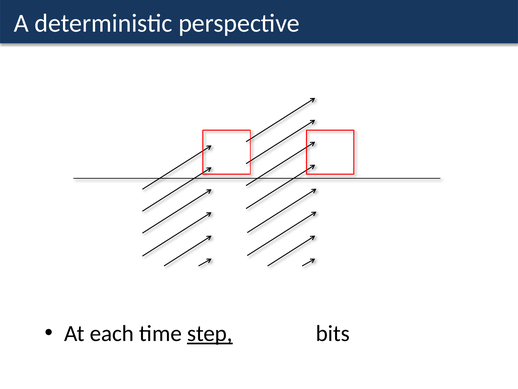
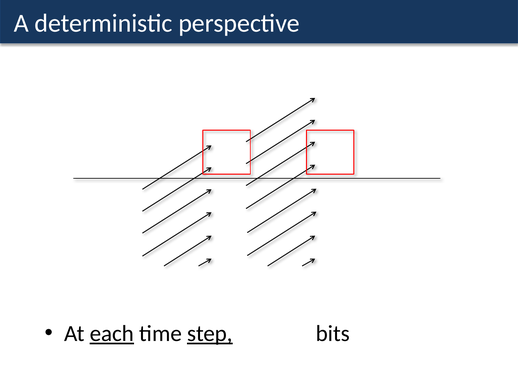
each underline: none -> present
